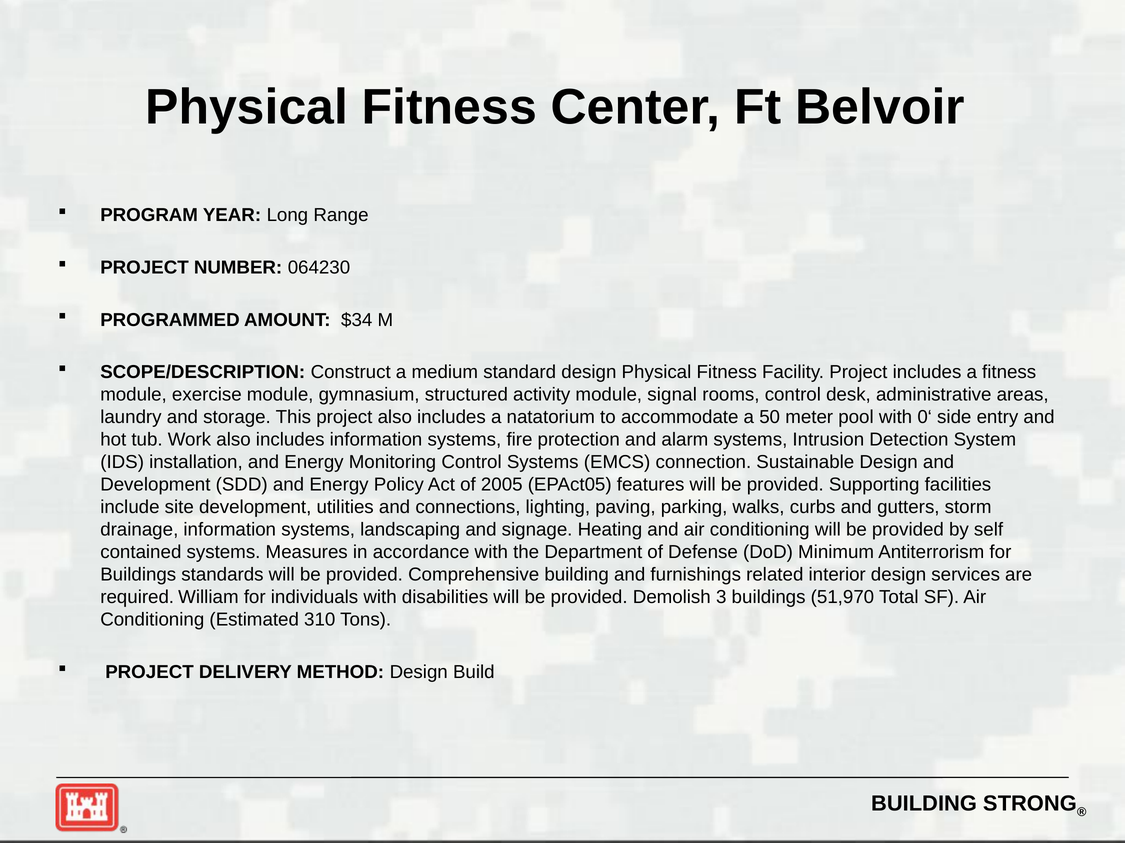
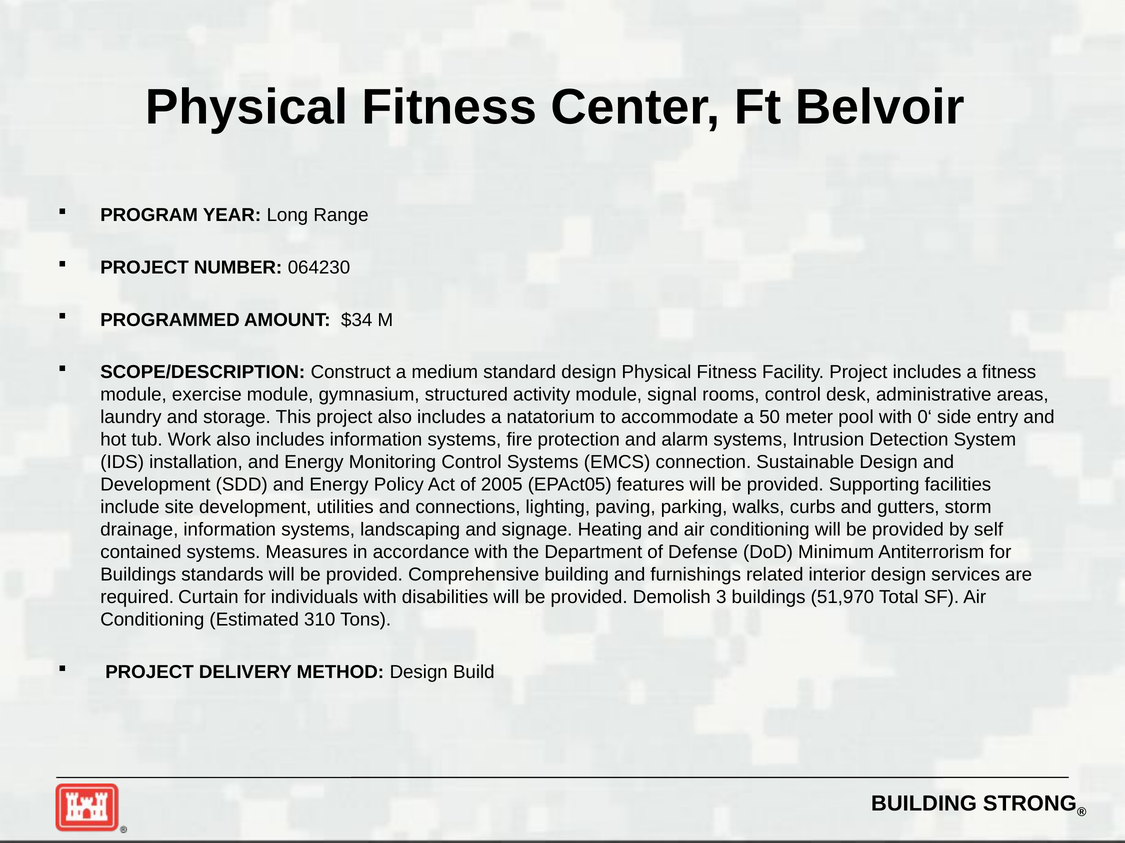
William: William -> Curtain
